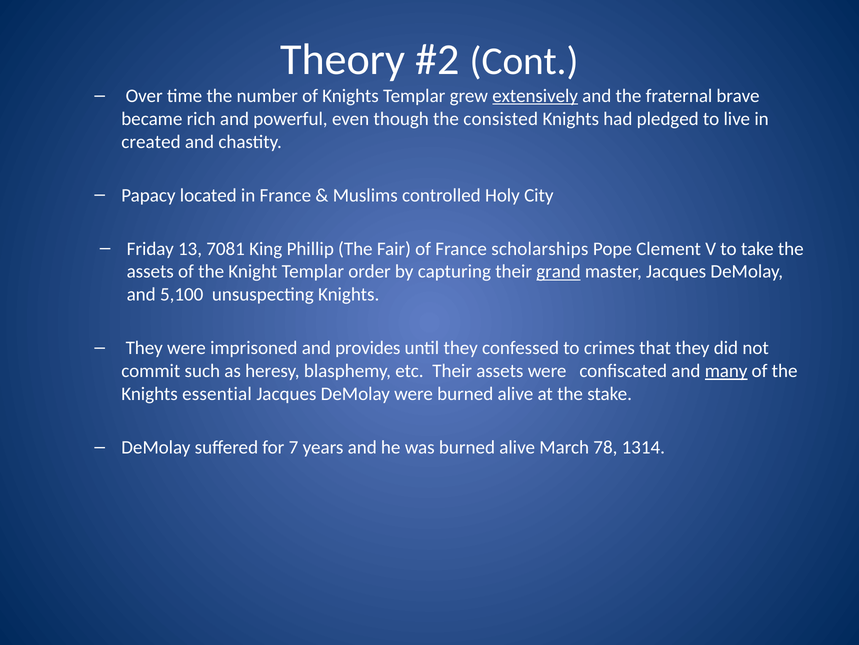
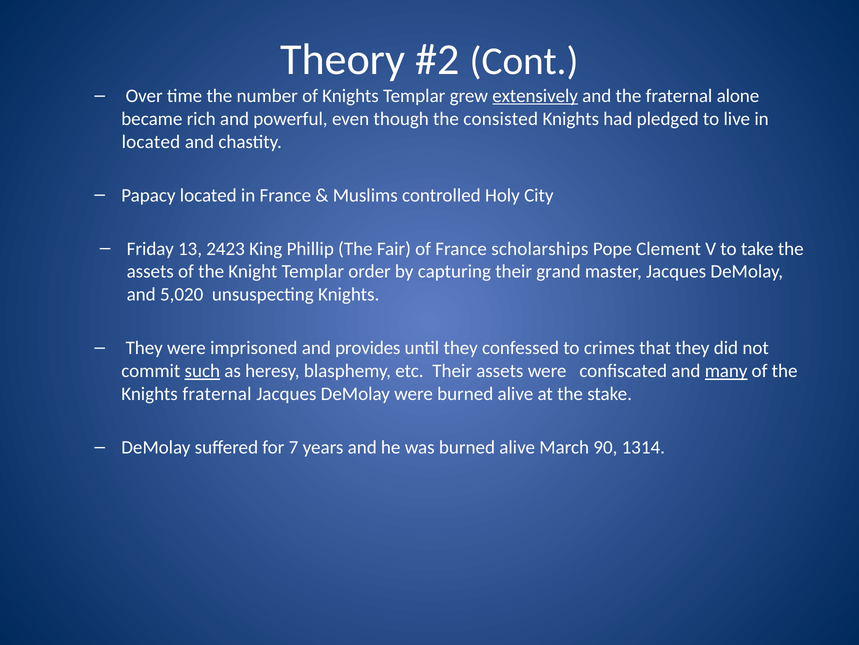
brave: brave -> alone
created at (151, 142): created -> located
7081: 7081 -> 2423
grand underline: present -> none
5,100: 5,100 -> 5,020
such underline: none -> present
Knights essential: essential -> fraternal
78: 78 -> 90
